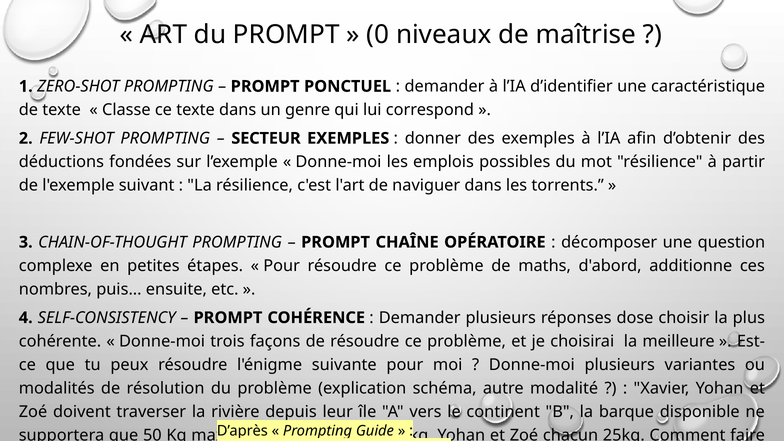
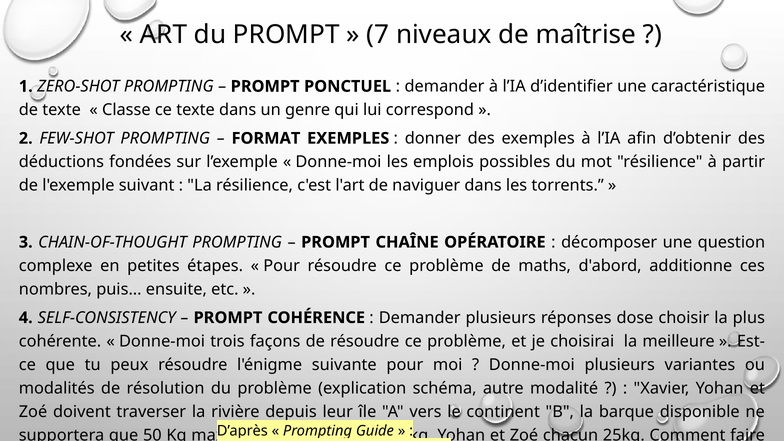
0: 0 -> 7
SECTEUR: SECTEUR -> FORMAT
